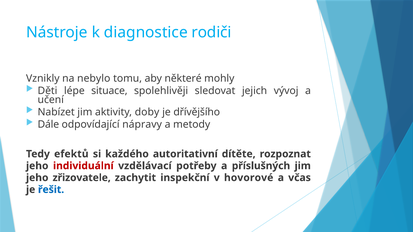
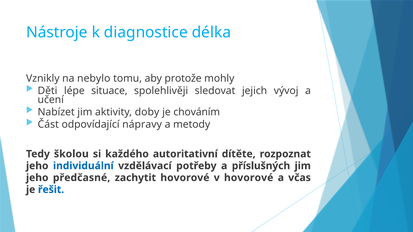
rodiči: rodiči -> délka
některé: některé -> protože
dřívějšího: dřívějšího -> chováním
Dále: Dále -> Část
efektů: efektů -> školou
individuální colour: red -> blue
zřizovatele: zřizovatele -> předčasné
zachytit inspekční: inspekční -> hovorové
